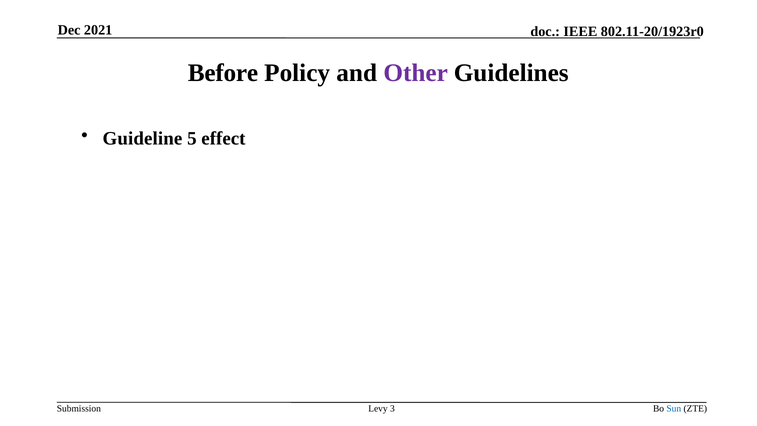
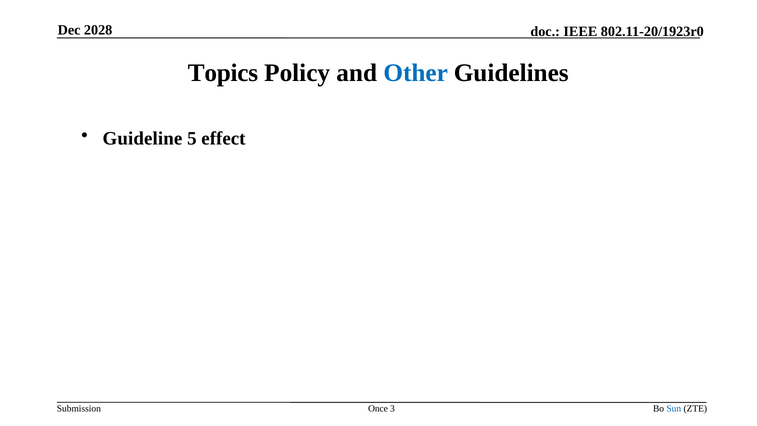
2021: 2021 -> 2028
Before: Before -> Topics
Other colour: purple -> blue
Levy: Levy -> Once
